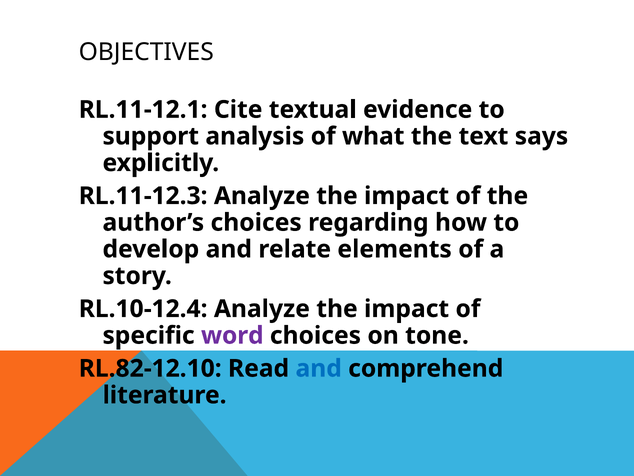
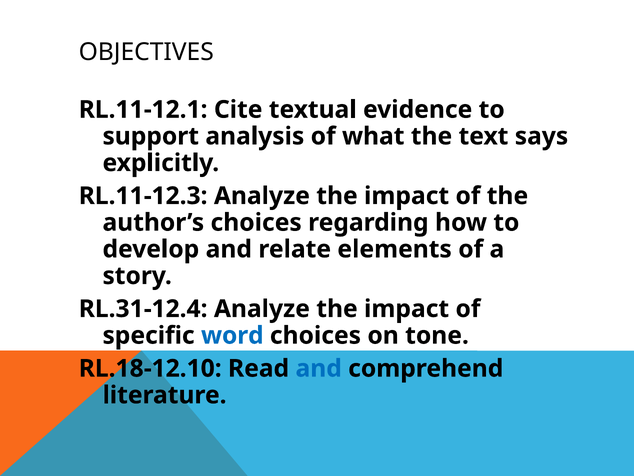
RL.10-12.4: RL.10-12.4 -> RL.31-12.4
word colour: purple -> blue
RL.82-12.10: RL.82-12.10 -> RL.18-12.10
